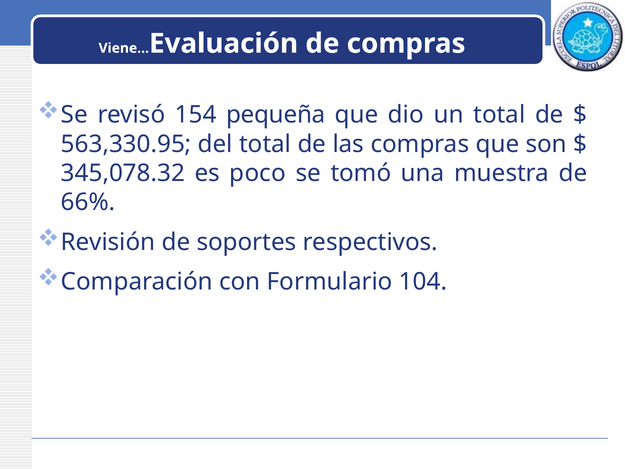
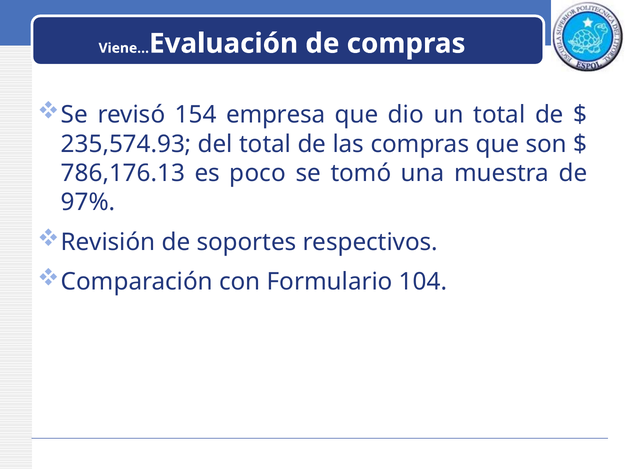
pequeña: pequeña -> empresa
563,330.95: 563,330.95 -> 235,574.93
345,078.32: 345,078.32 -> 786,176.13
66%: 66% -> 97%
